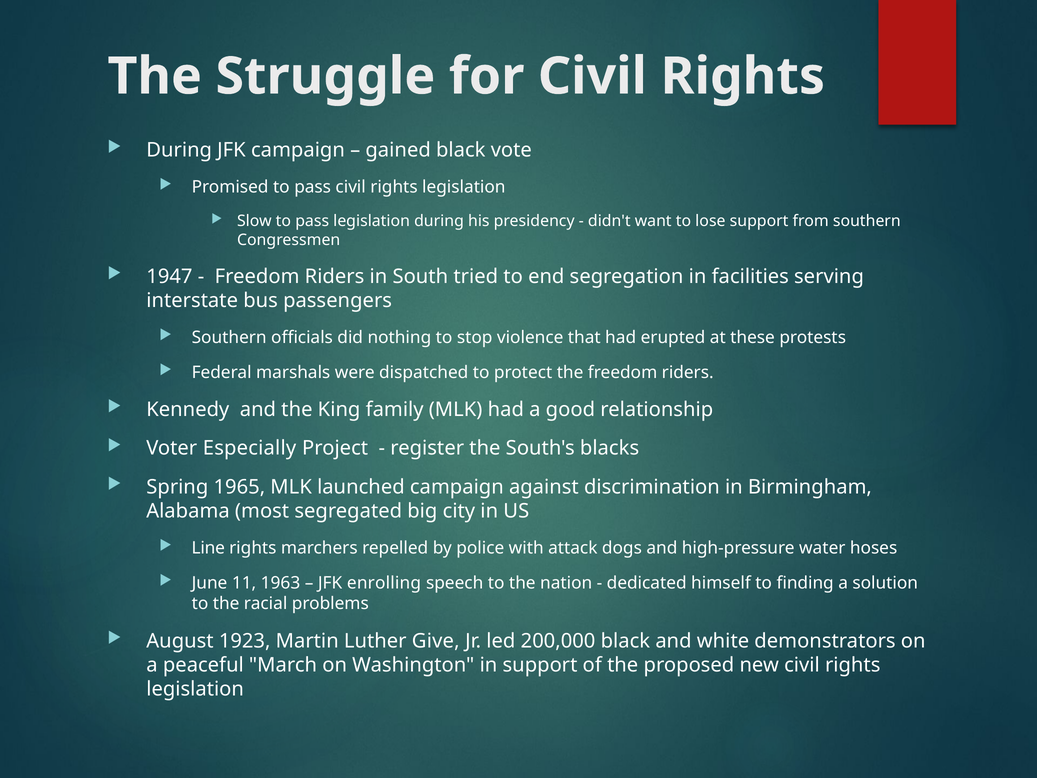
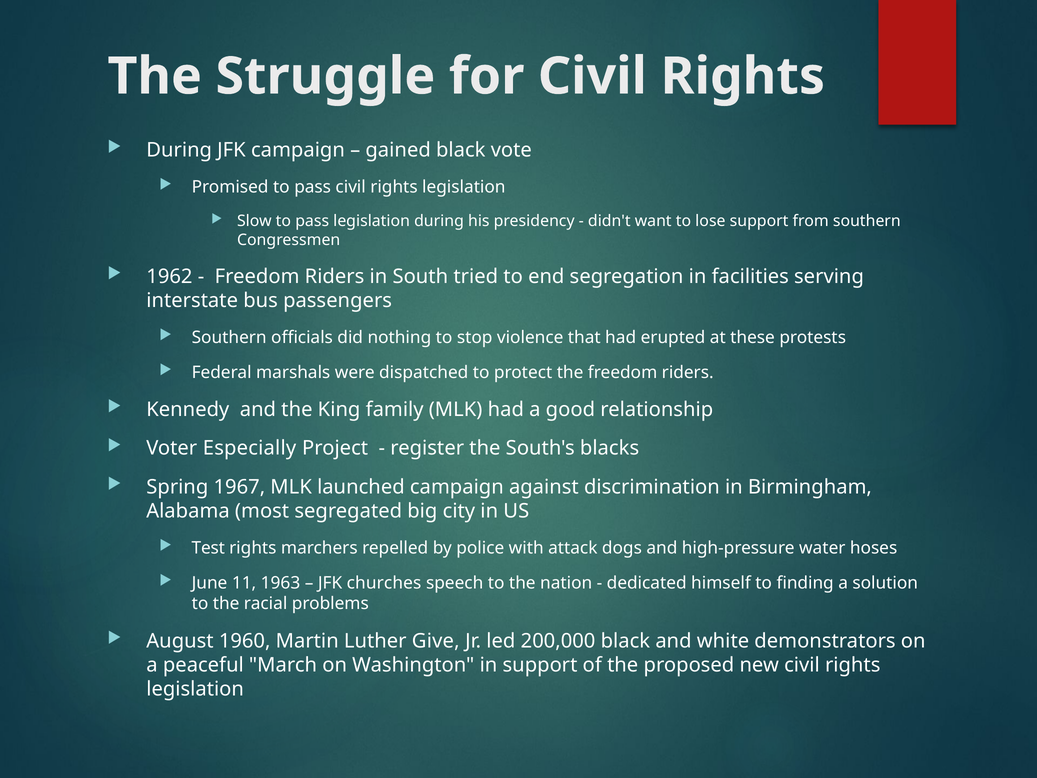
1947: 1947 -> 1962
1965: 1965 -> 1967
Line: Line -> Test
enrolling: enrolling -> churches
1923: 1923 -> 1960
